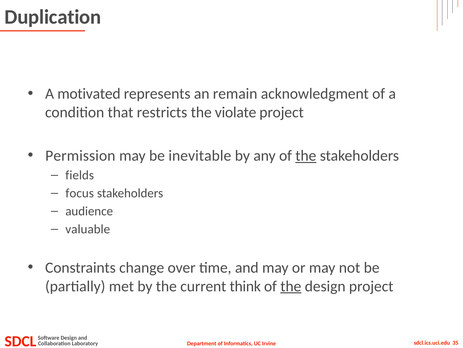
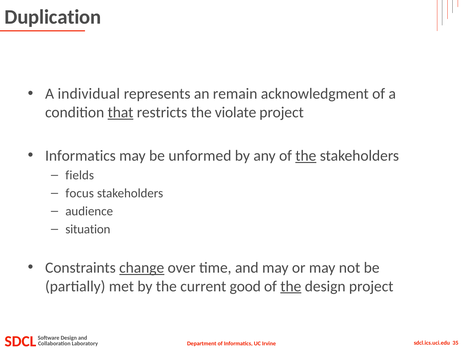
motivated: motivated -> individual
that underline: none -> present
Permission at (80, 155): Permission -> Informatics
inevitable: inevitable -> unformed
valuable: valuable -> situation
change underline: none -> present
think: think -> good
